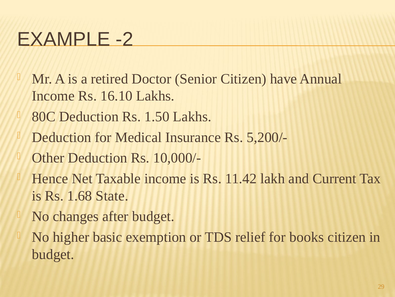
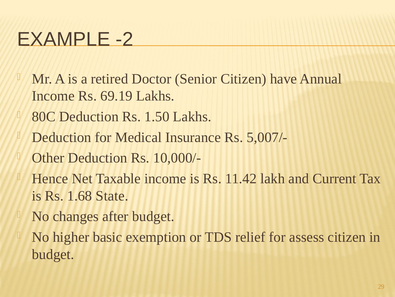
16.10: 16.10 -> 69.19
5,200/-: 5,200/- -> 5,007/-
books: books -> assess
